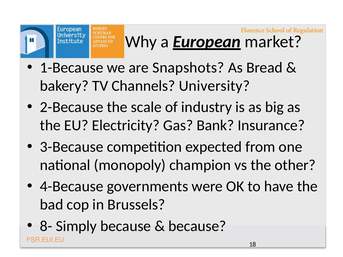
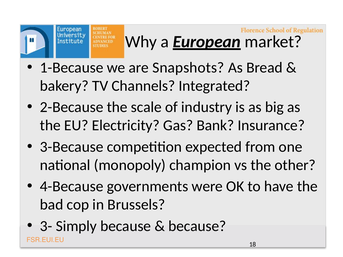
University: University -> Integrated
8-: 8- -> 3-
